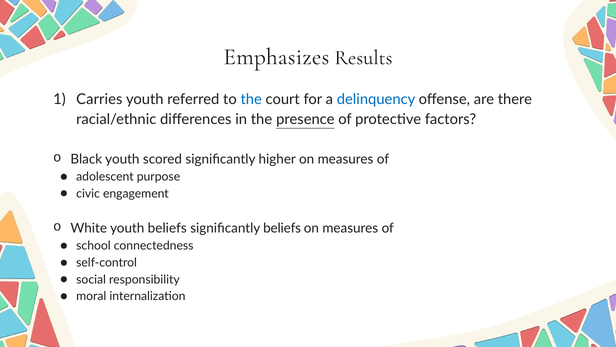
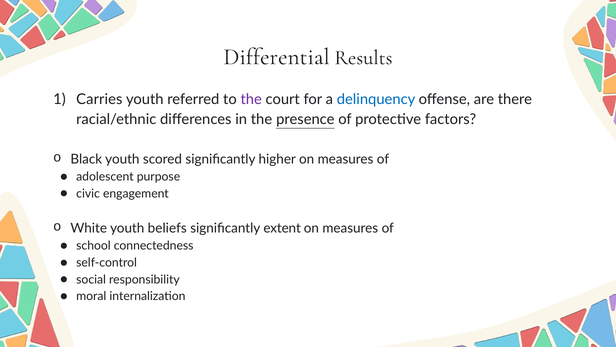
Emphasizes: Emphasizes -> Differential
the at (251, 99) colour: blue -> purple
significantly beliefs: beliefs -> extent
